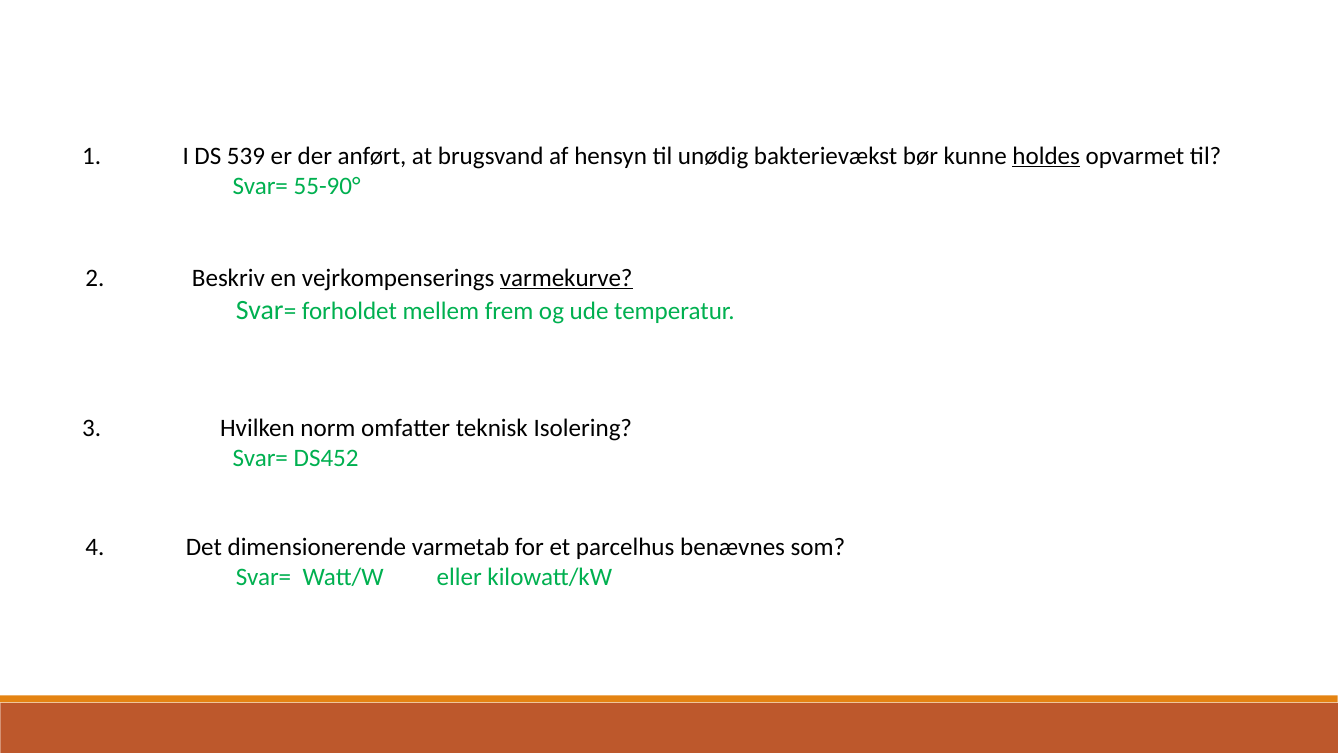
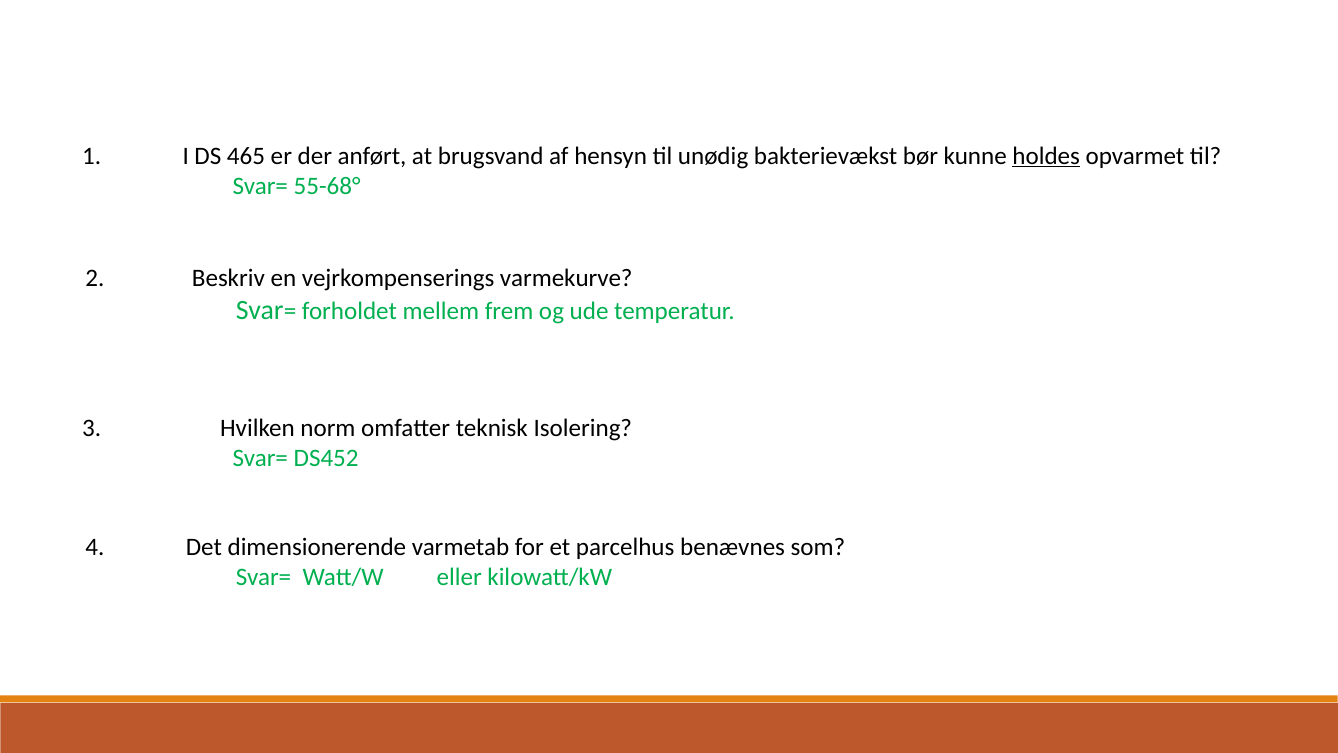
539: 539 -> 465
55-90°: 55-90° -> 55-68°
varmekurve underline: present -> none
